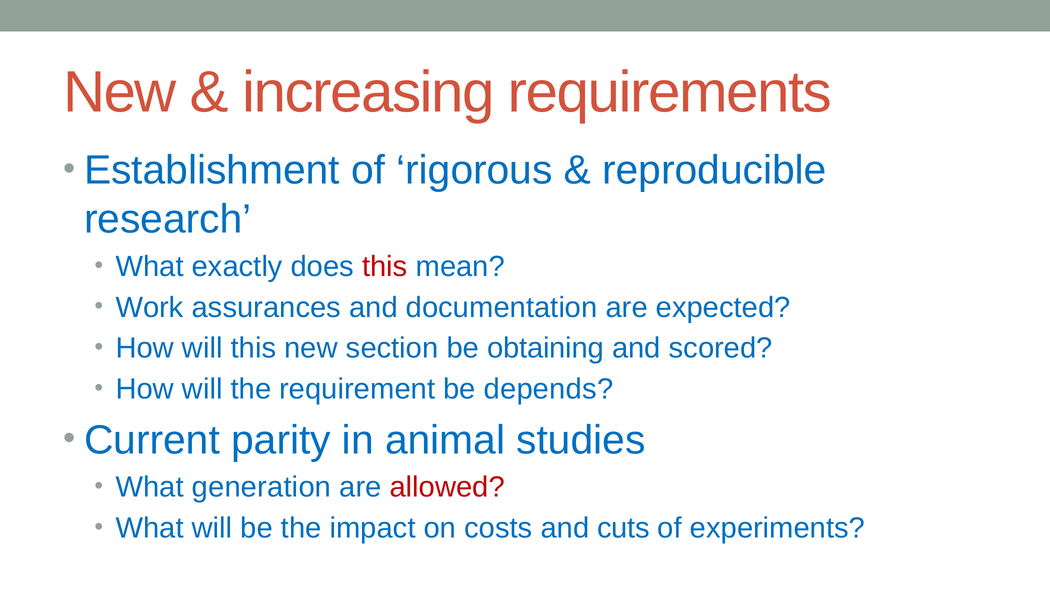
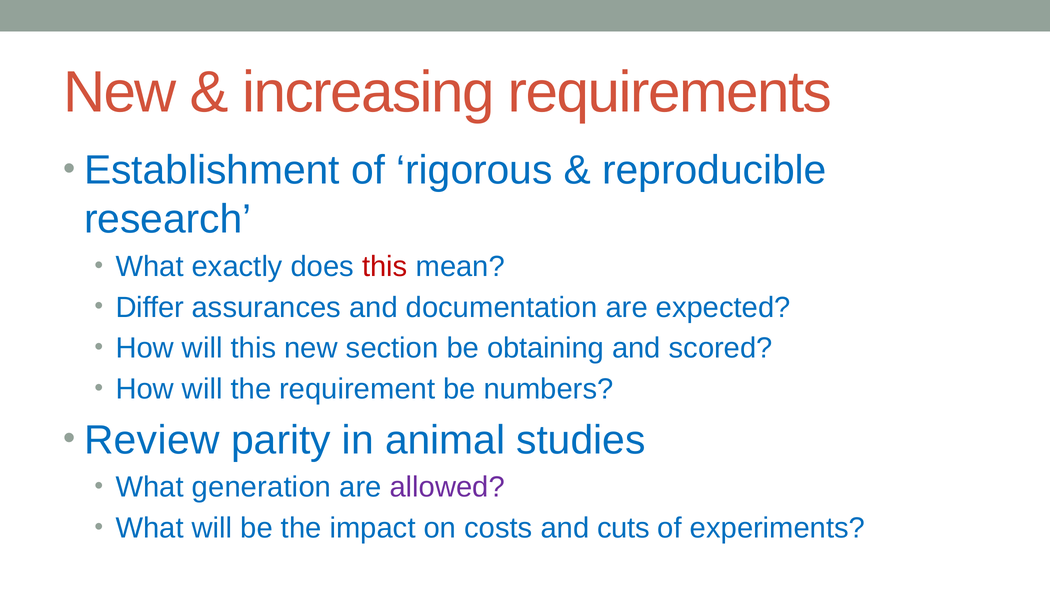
Work: Work -> Differ
depends: depends -> numbers
Current: Current -> Review
allowed colour: red -> purple
